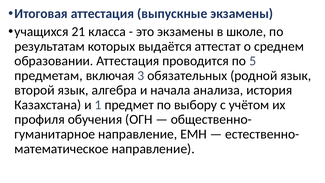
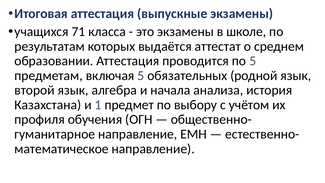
21: 21 -> 71
включая 3: 3 -> 5
